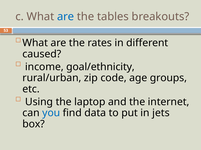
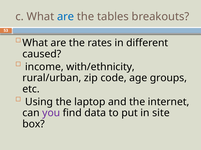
goal/ethnicity: goal/ethnicity -> with/ethnicity
you colour: blue -> purple
jets: jets -> site
